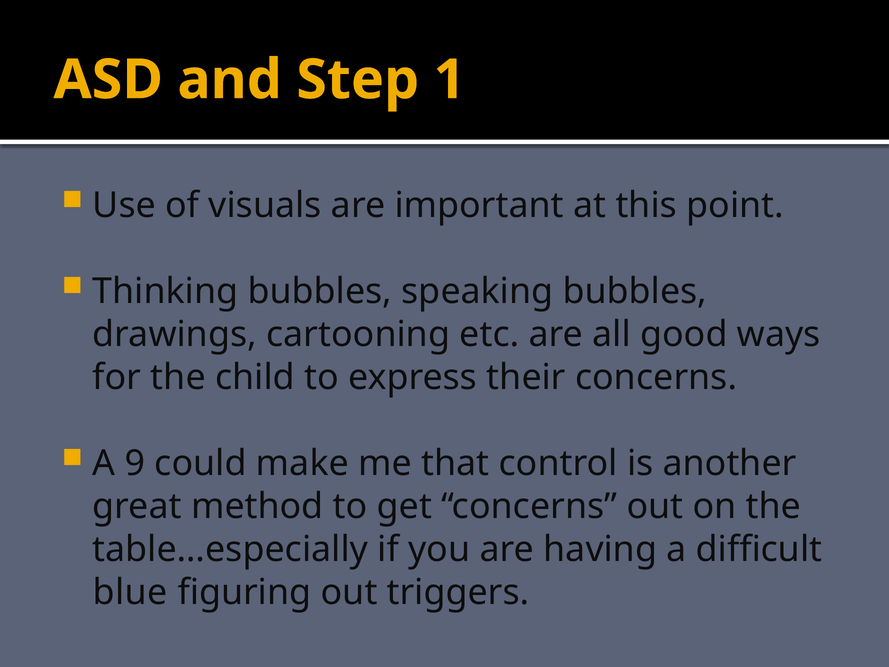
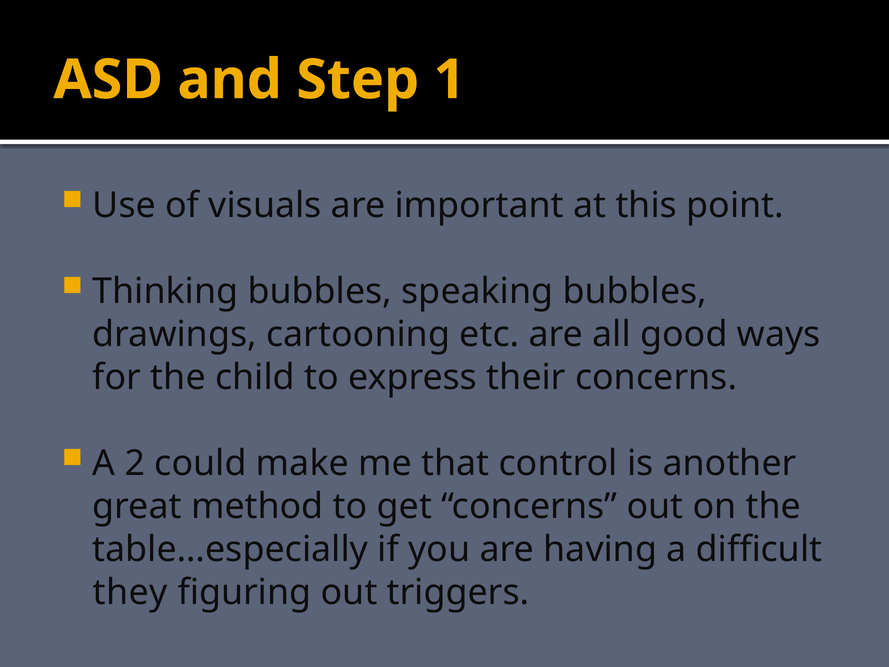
9: 9 -> 2
blue: blue -> they
